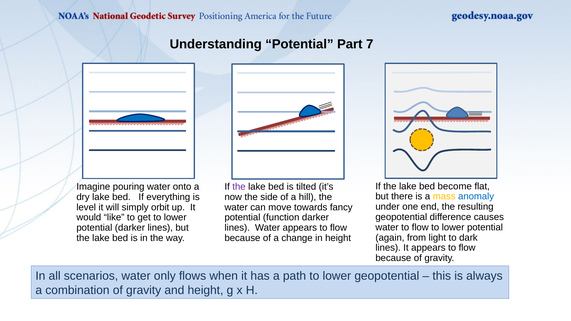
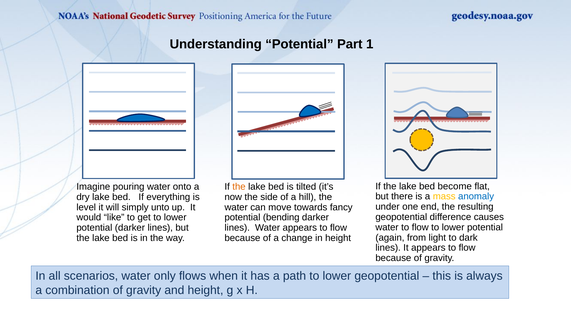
7: 7 -> 1
the at (239, 187) colour: purple -> orange
orbit: orbit -> unto
function: function -> bending
